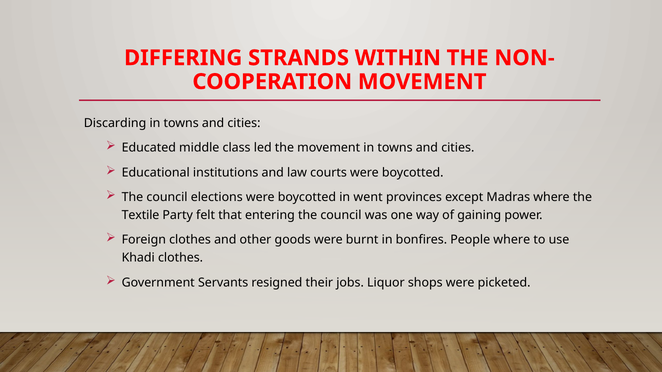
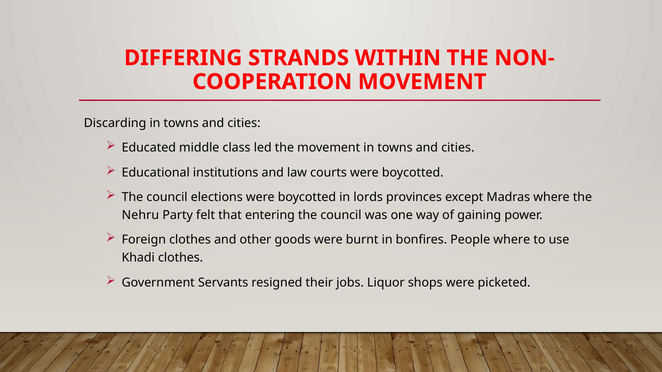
went: went -> lords
Textile: Textile -> Nehru
